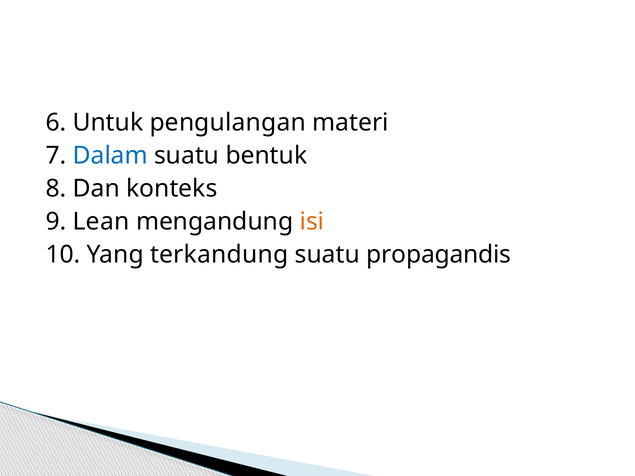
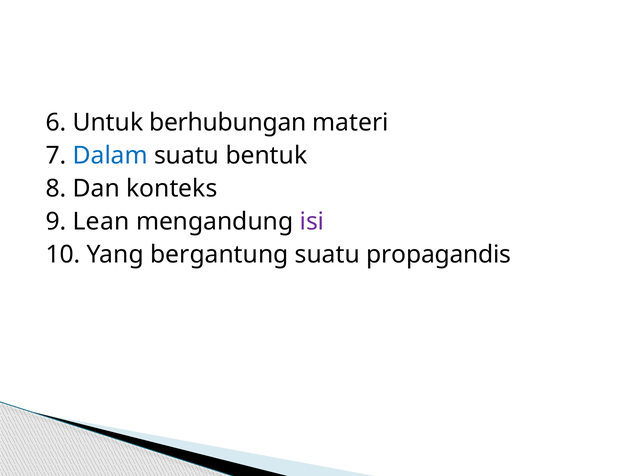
pengulangan: pengulangan -> berhubungan
isi colour: orange -> purple
terkandung: terkandung -> bergantung
